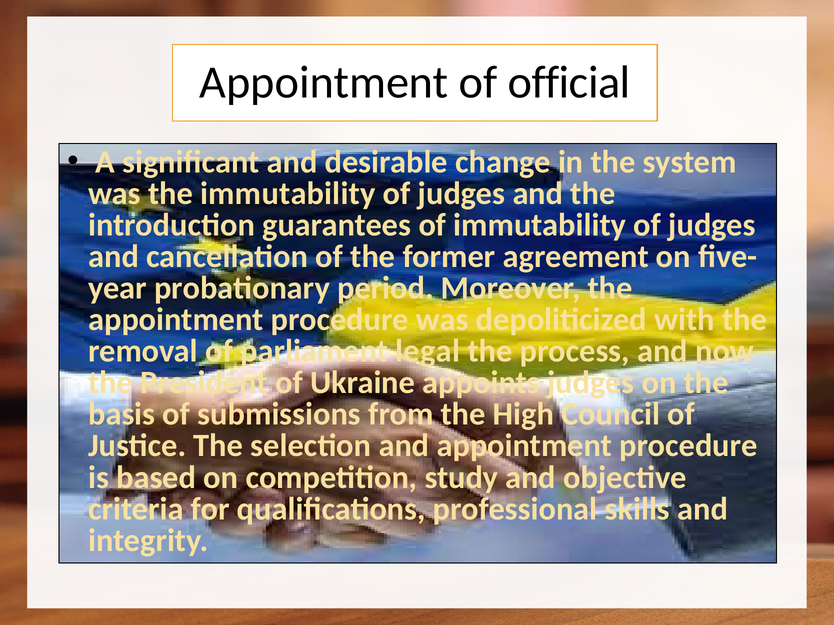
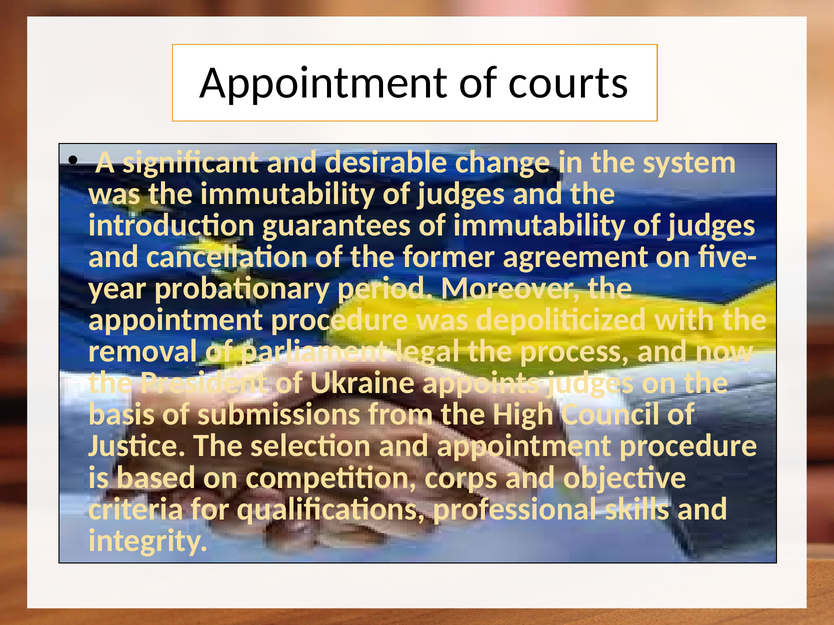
official: official -> courts
study: study -> corps
